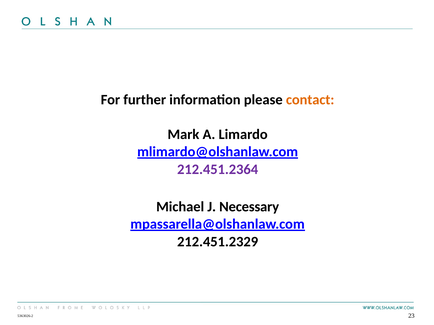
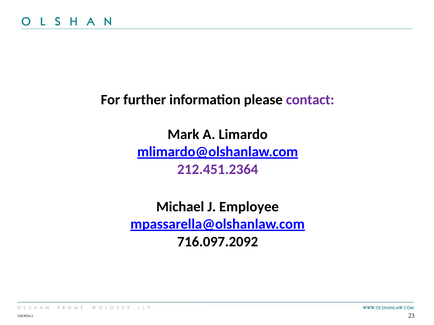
contact colour: orange -> purple
Necessary: Necessary -> Employee
212.451.2329: 212.451.2329 -> 716.097.2092
